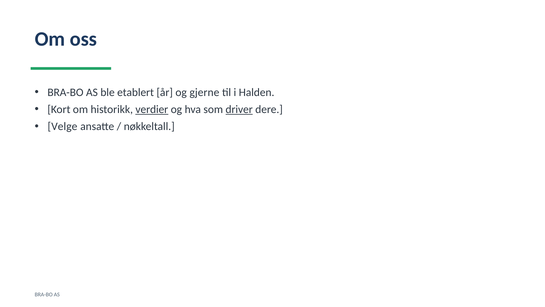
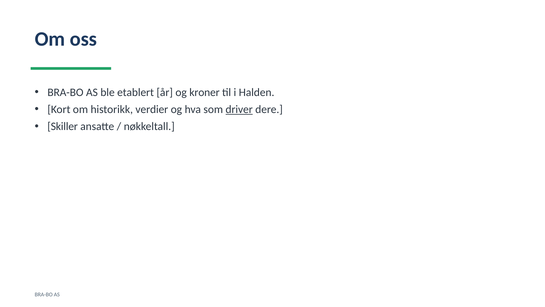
gjerne: gjerne -> kroner
verdier underline: present -> none
Velge: Velge -> Skiller
